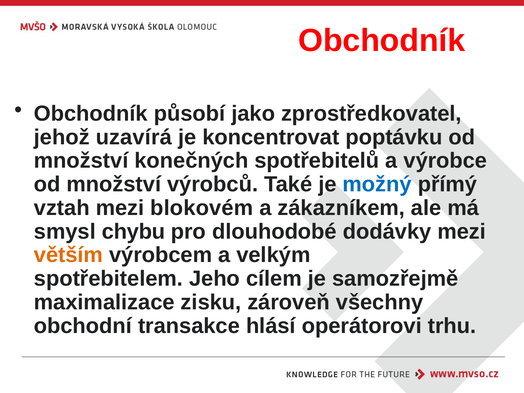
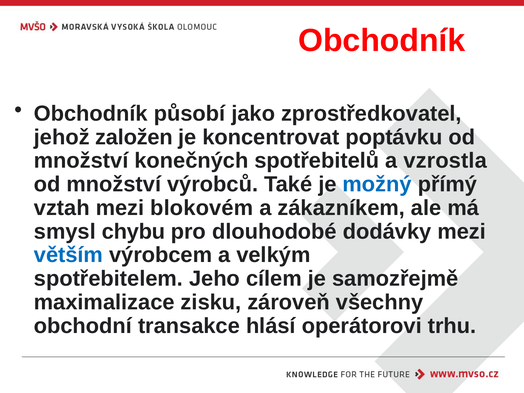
uzavírá: uzavírá -> založen
výrobce: výrobce -> vzrostla
větším colour: orange -> blue
